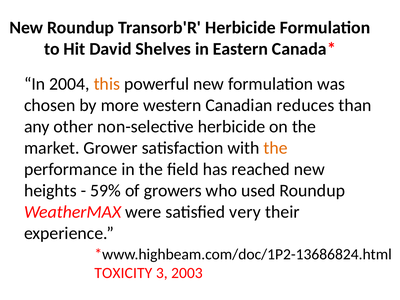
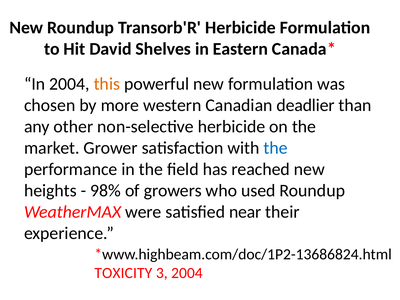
reduces: reduces -> deadlier
the at (276, 148) colour: orange -> blue
59%: 59% -> 98%
very: very -> near
3 2003: 2003 -> 2004
